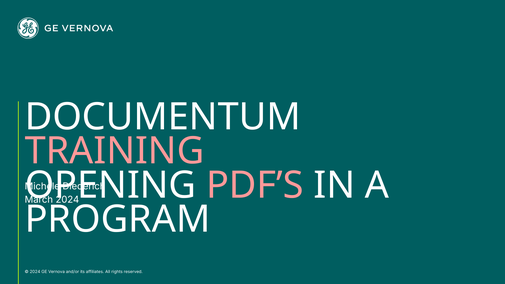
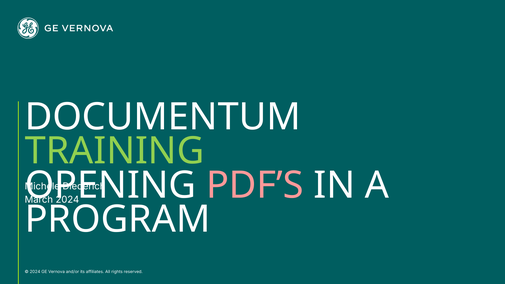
TRAINING colour: pink -> light green
